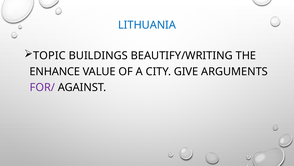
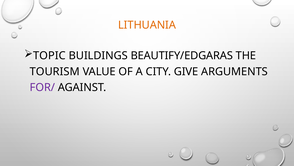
LITHUANIA colour: blue -> orange
BEAUTIFY/WRITING: BEAUTIFY/WRITING -> BEAUTIFY/EDGARAS
ENHANCE: ENHANCE -> TOURISM
